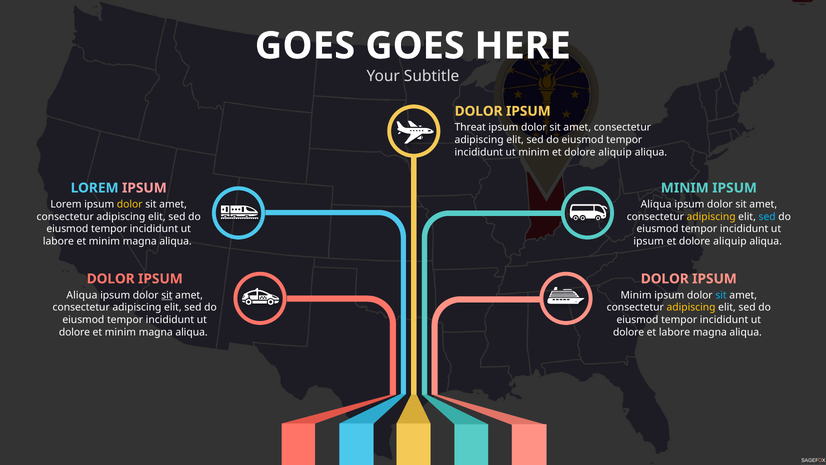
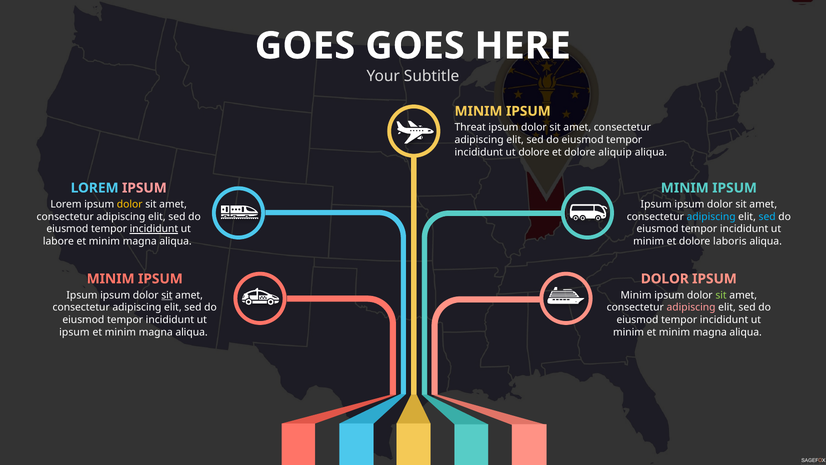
DOLOR at (479, 111): DOLOR -> MINIM
ut minim: minim -> dolore
Aliqua at (656, 204): Aliqua -> Ipsum
adipiscing at (711, 216) colour: yellow -> light blue
incididunt at (154, 229) underline: none -> present
ipsum at (649, 241): ipsum -> minim
aliquip at (730, 241): aliquip -> laboris
DOLOR at (111, 279): DOLOR -> MINIM
Aliqua at (82, 295): Aliqua -> Ipsum
sit at (721, 295) colour: light blue -> light green
adipiscing at (691, 307) colour: yellow -> pink
dolore at (74, 332): dolore -> ipsum
dolore at (629, 332): dolore -> minim
labore at (675, 332): labore -> minim
